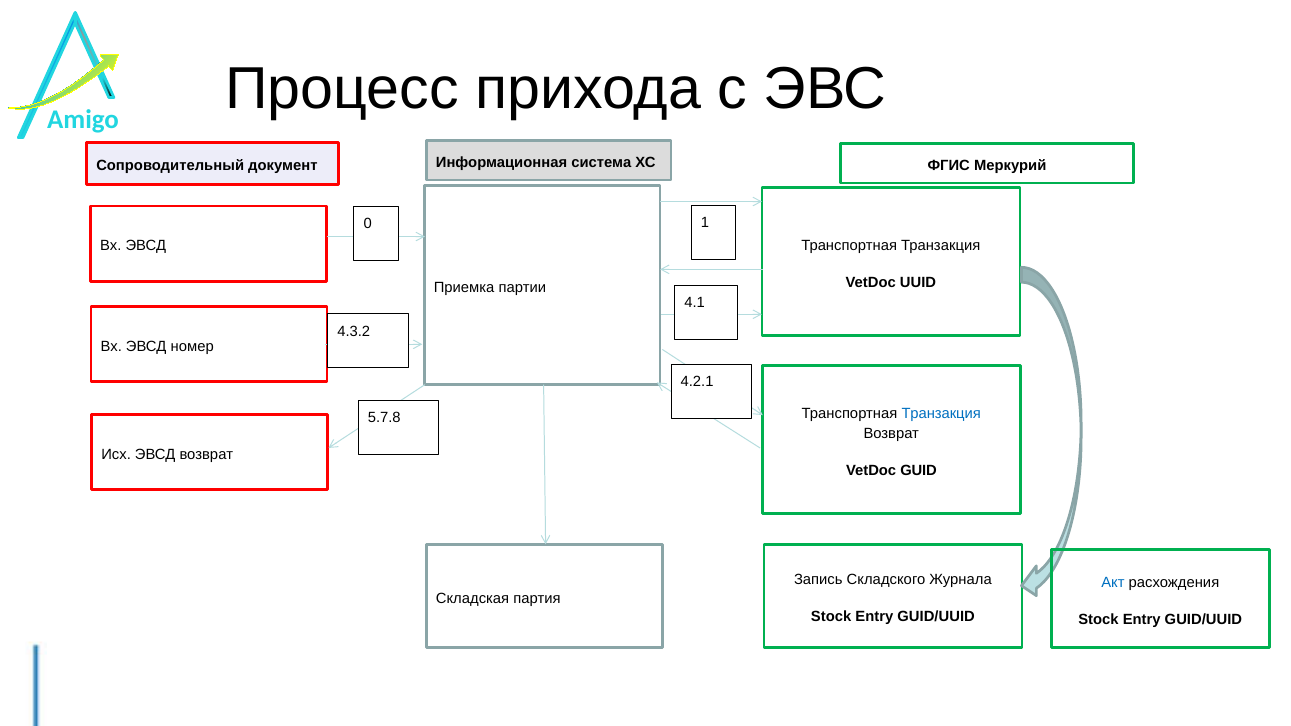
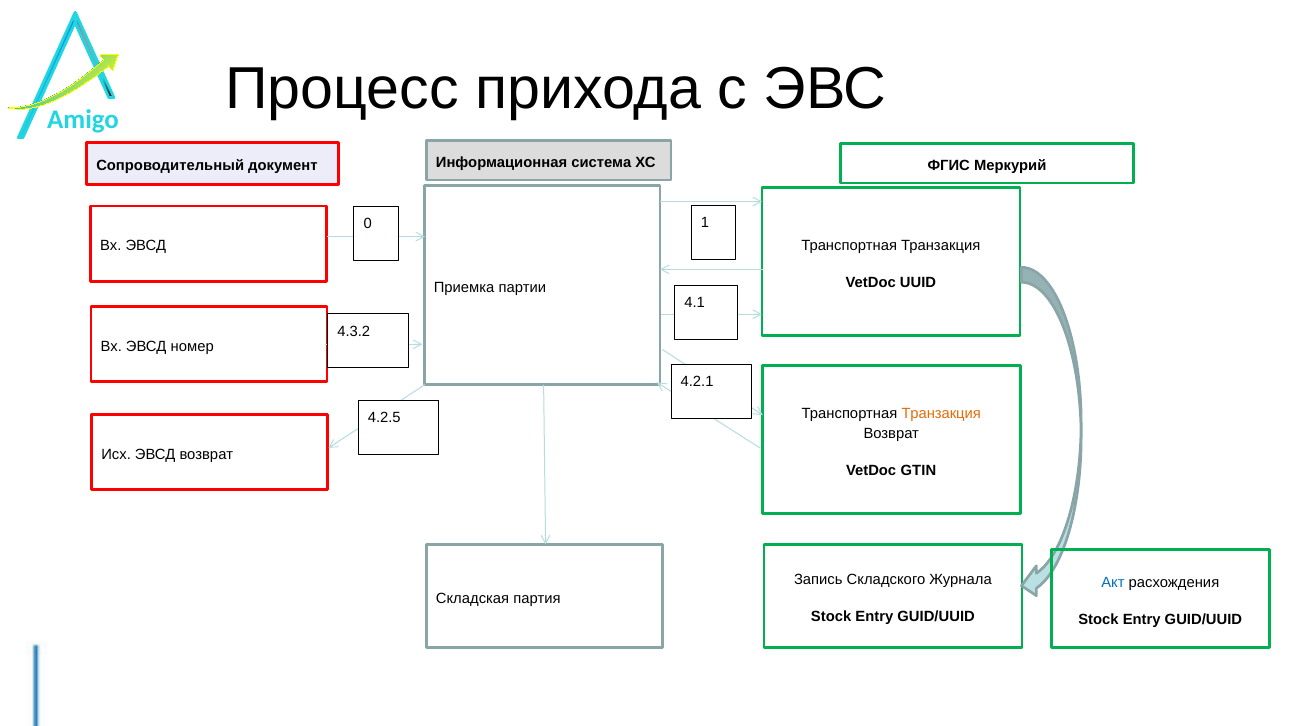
Транзакция at (941, 413) colour: blue -> orange
5.7.8: 5.7.8 -> 4.2.5
GUID: GUID -> GTIN
